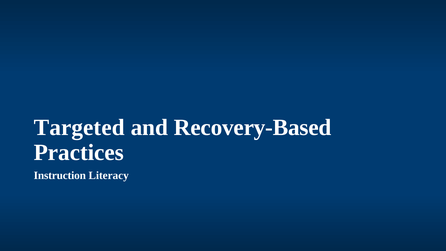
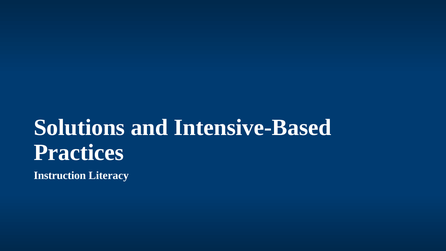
Targeted: Targeted -> Solutions
Recovery-Based: Recovery-Based -> Intensive-Based
